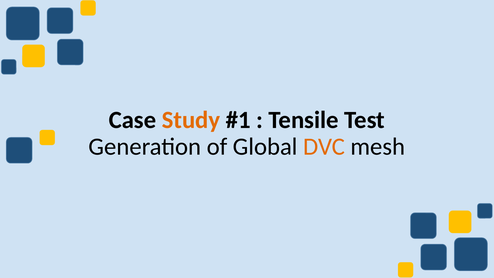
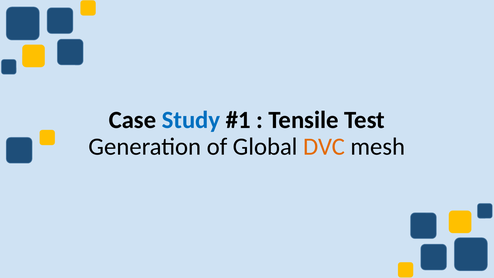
Study colour: orange -> blue
